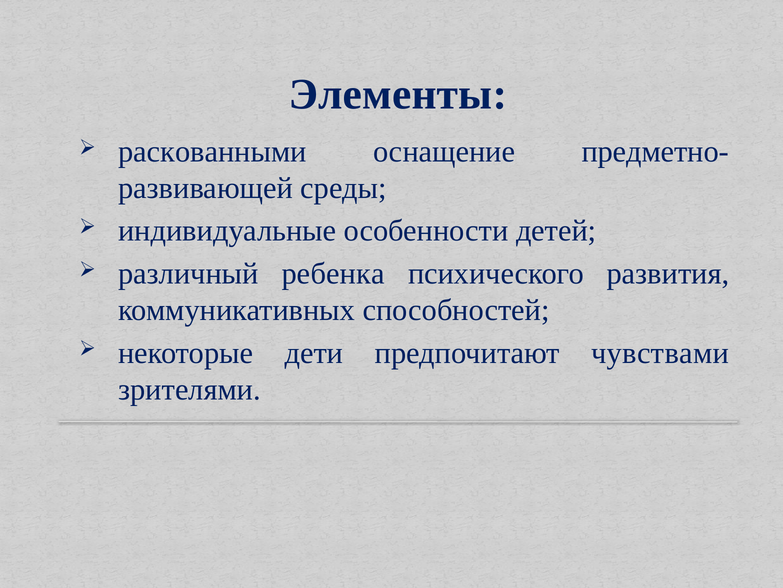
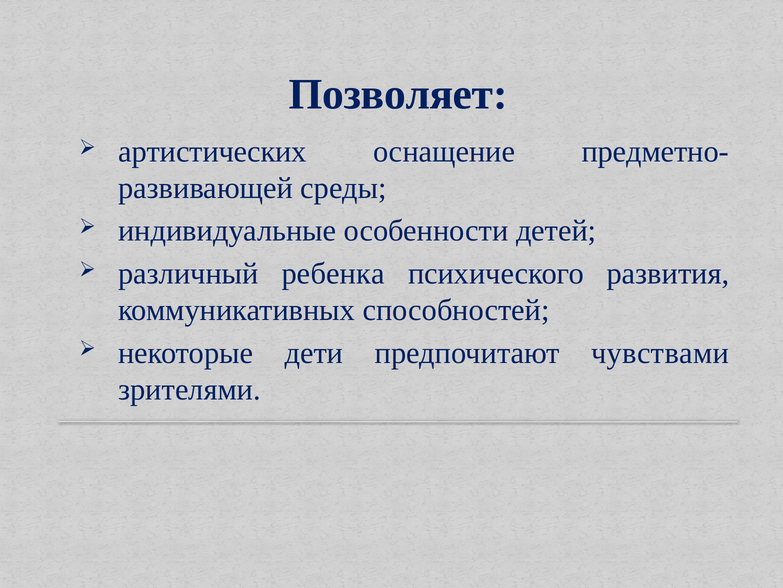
Элементы: Элементы -> Позволяет
раскованными: раскованными -> артистических
